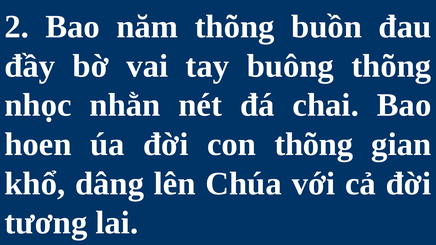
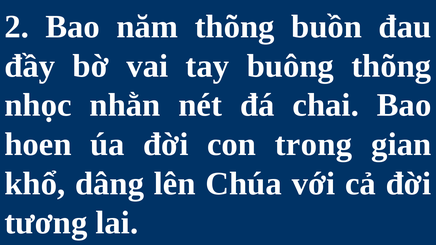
con thõng: thõng -> trong
